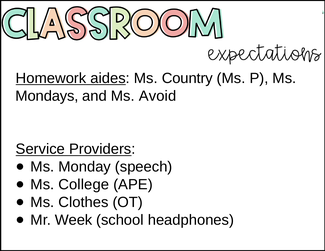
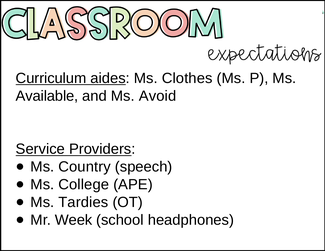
Homework: Homework -> Curriculum
Country: Country -> Clothes
Mondays: Mondays -> Available
Monday: Monday -> Country
Clothes: Clothes -> Tardies
